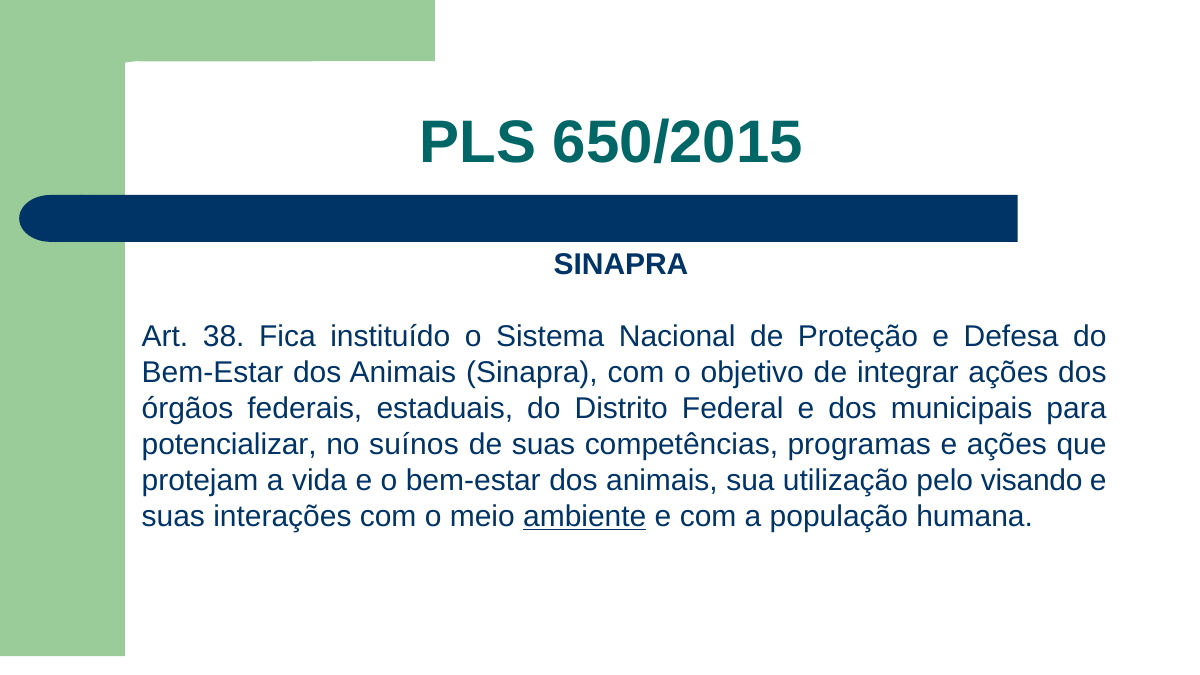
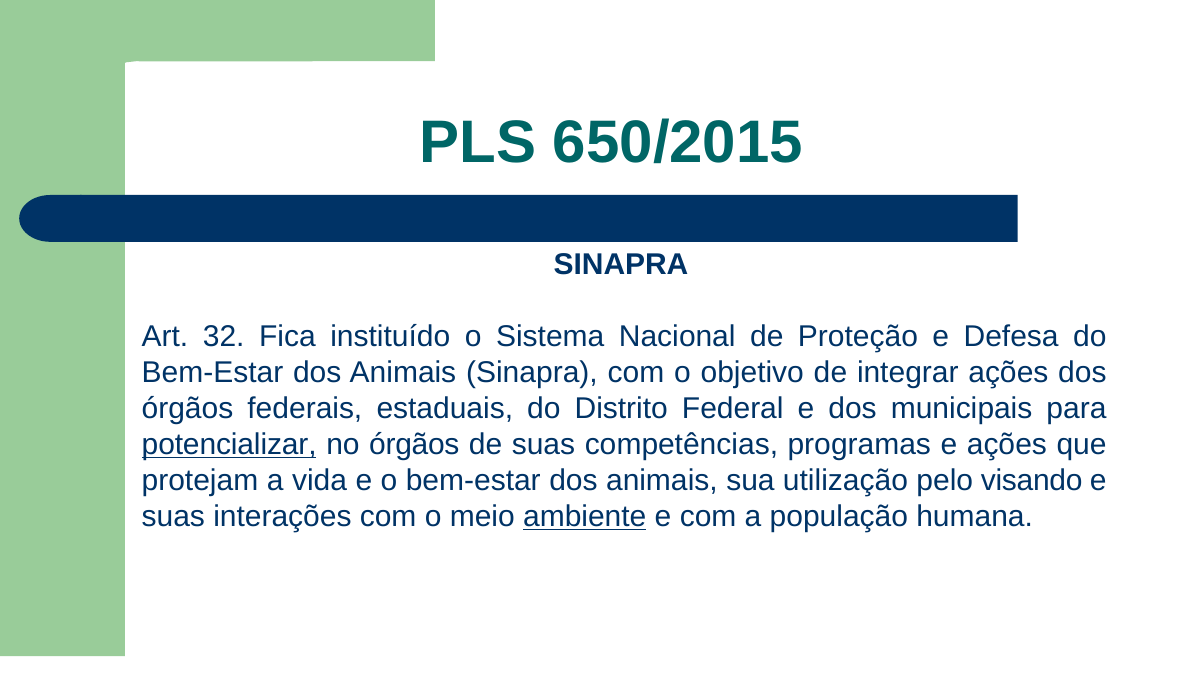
38: 38 -> 32
potencializar underline: none -> present
no suínos: suínos -> órgãos
